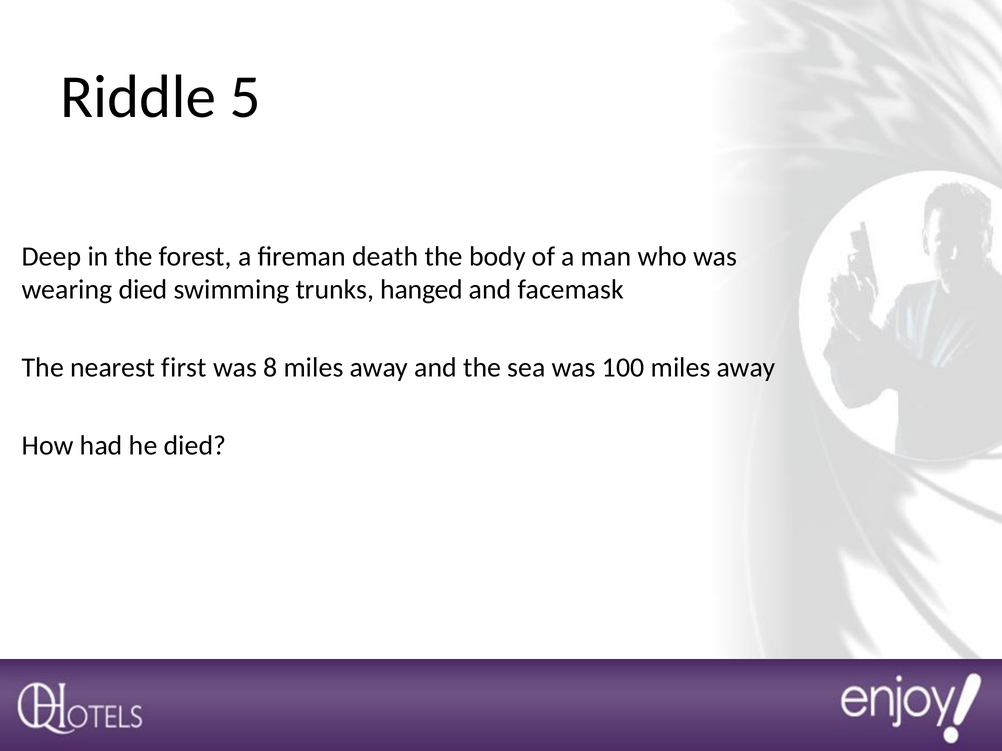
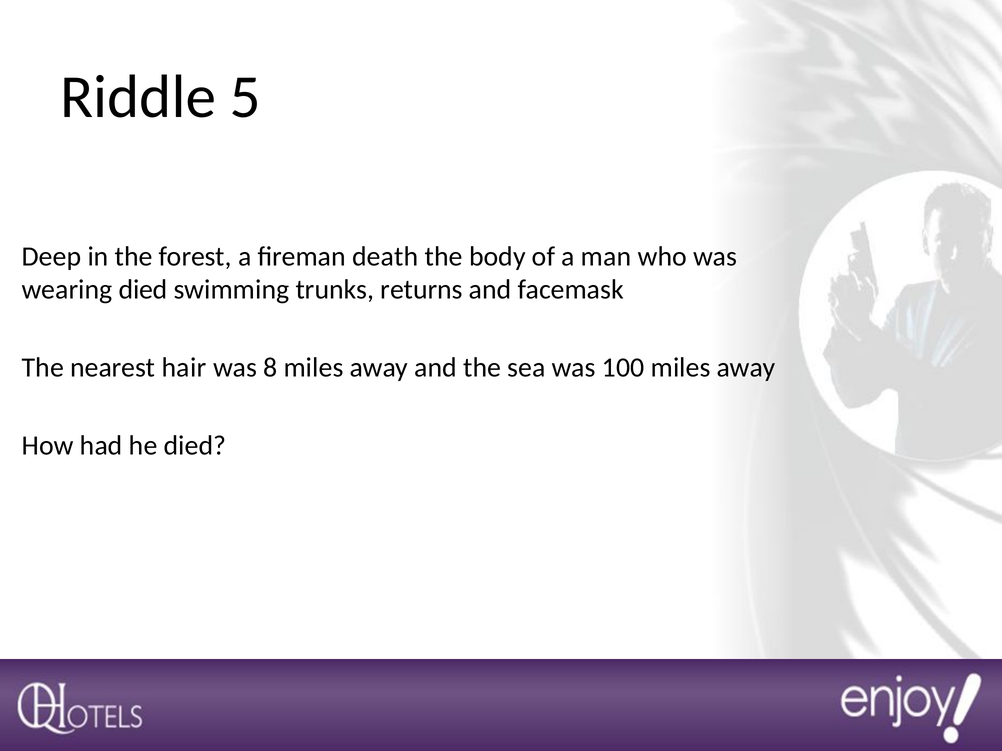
hanged: hanged -> returns
first: first -> hair
